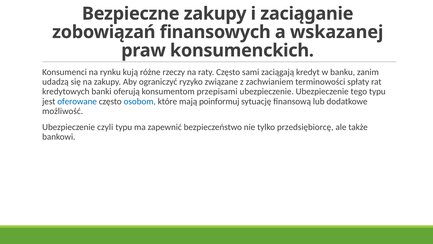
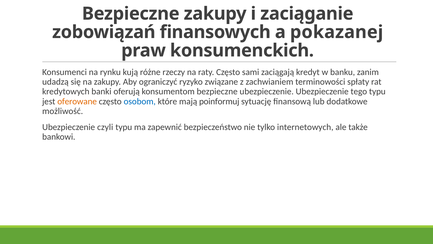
wskazanej: wskazanej -> pokazanej
konsumentom przepisami: przepisami -> bezpieczne
oferowane colour: blue -> orange
przedsiębiorcę: przedsiębiorcę -> internetowych
